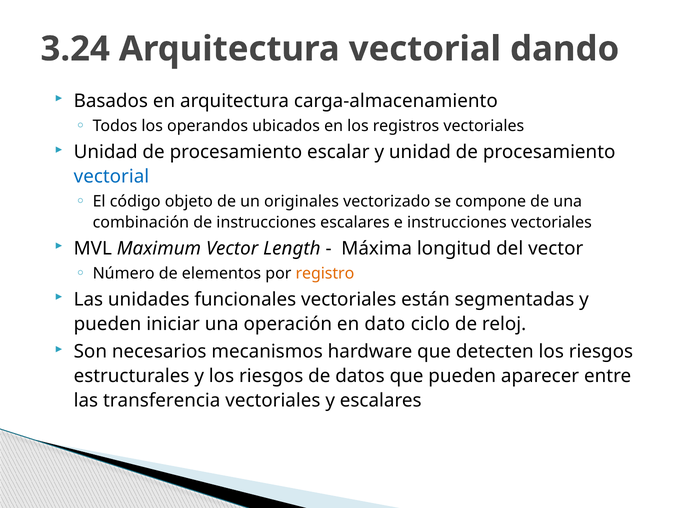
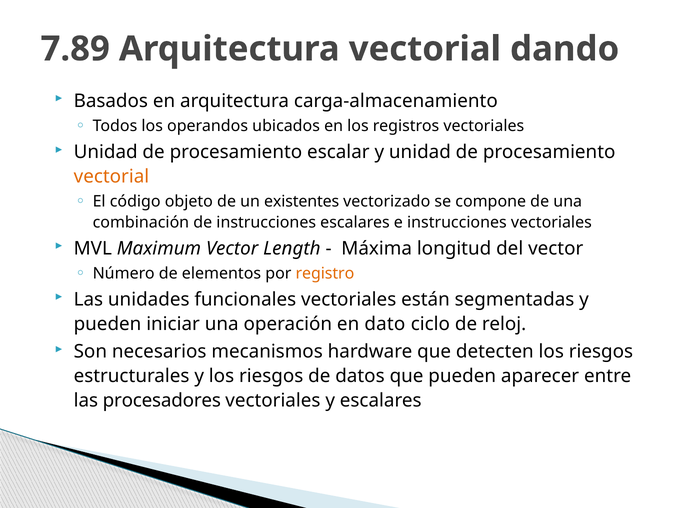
3.24: 3.24 -> 7.89
vectorial at (111, 177) colour: blue -> orange
originales: originales -> existentes
transferencia: transferencia -> procesadores
